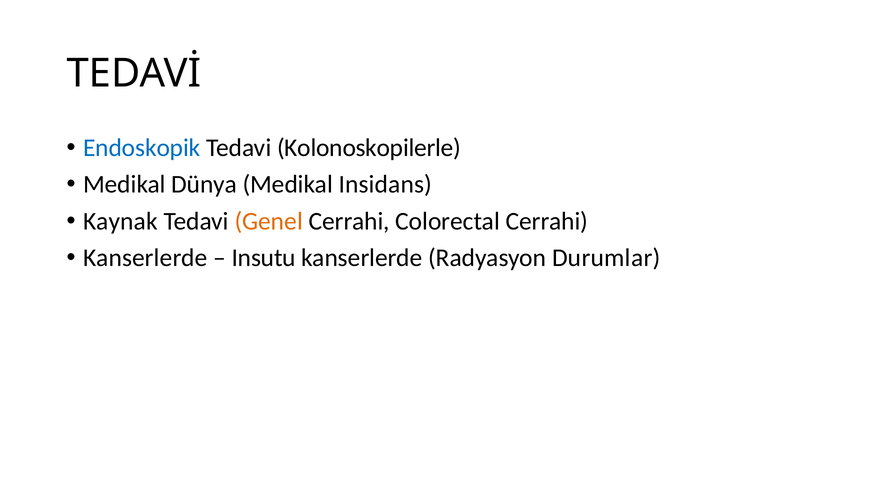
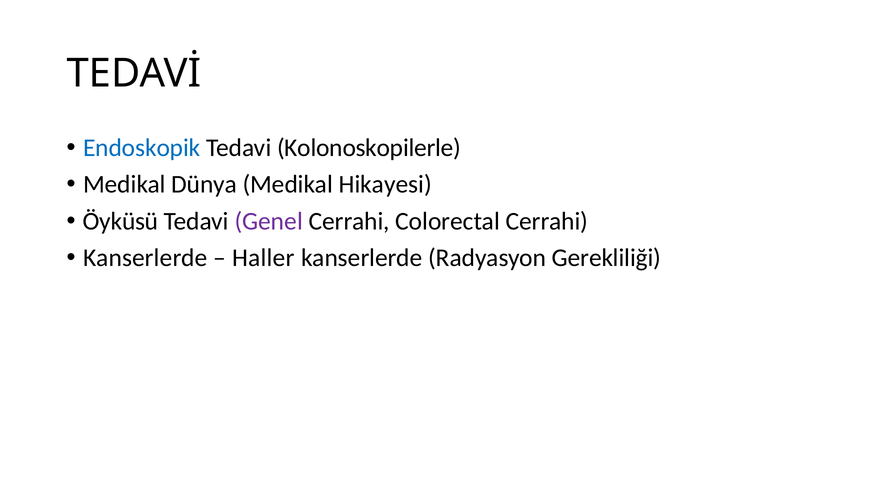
Insidans: Insidans -> Hikayesi
Kaynak: Kaynak -> Öyküsü
Genel colour: orange -> purple
Insutu: Insutu -> Haller
Durumlar: Durumlar -> Gerekliliği
